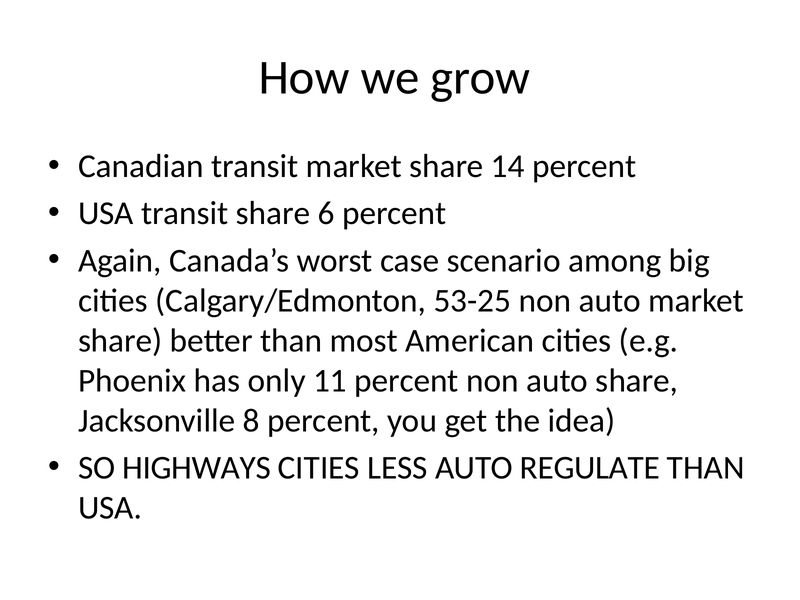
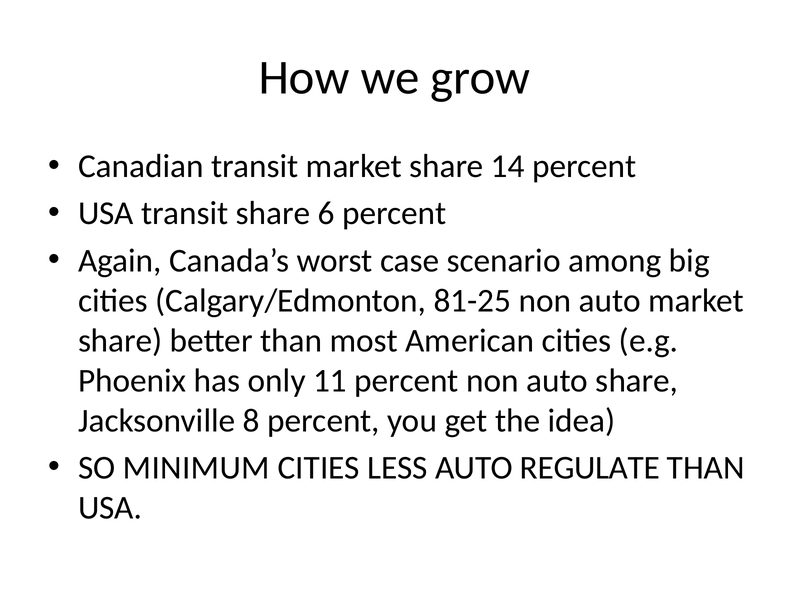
53-25: 53-25 -> 81-25
HIGHWAYS: HIGHWAYS -> MINIMUM
